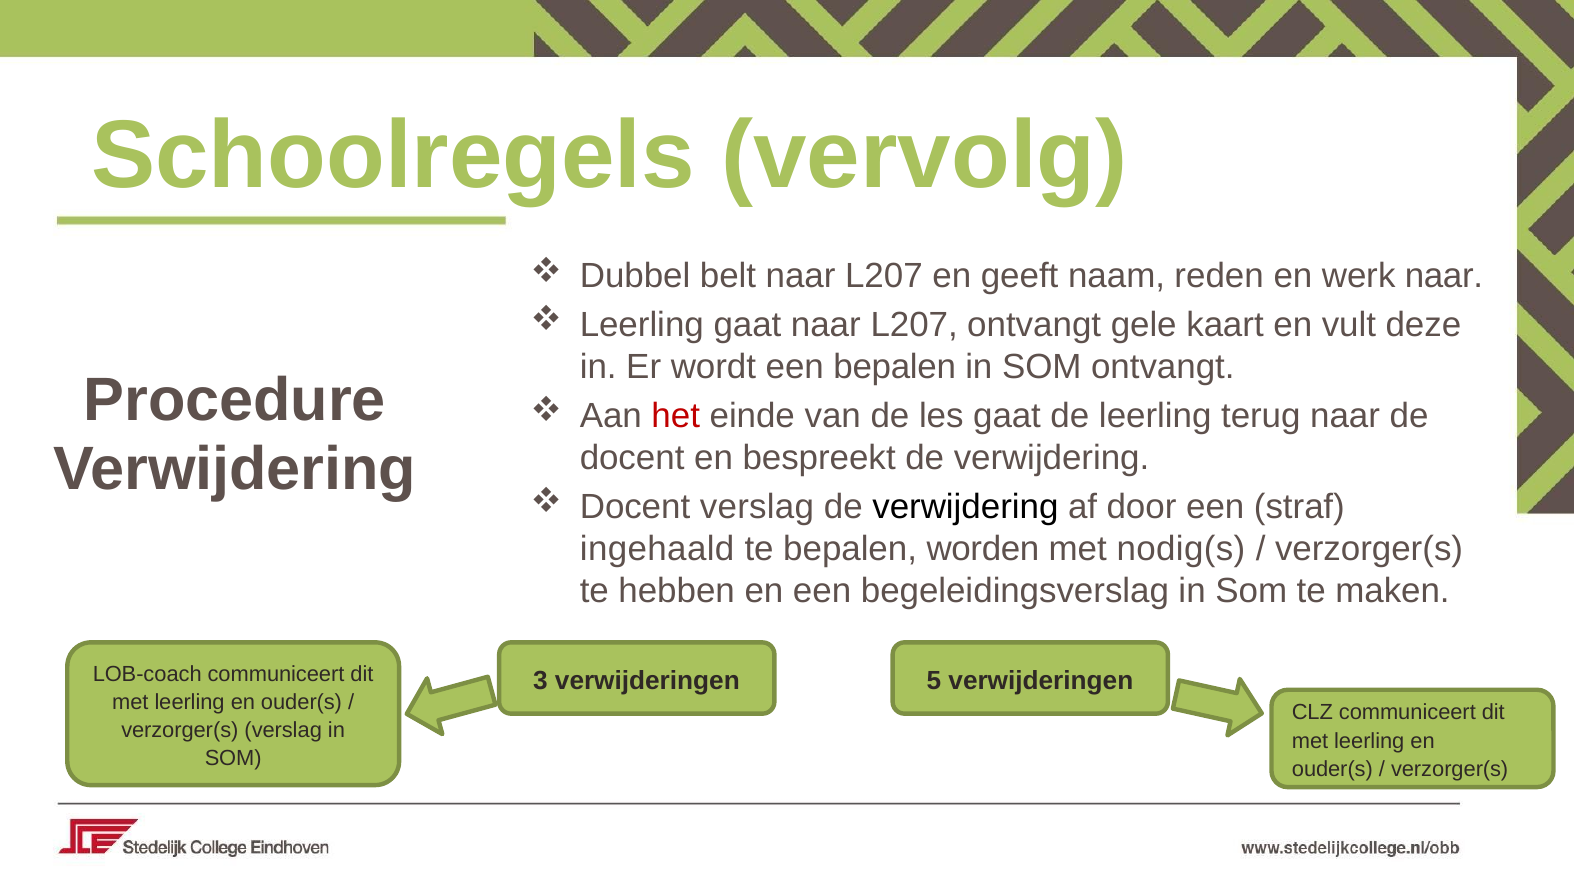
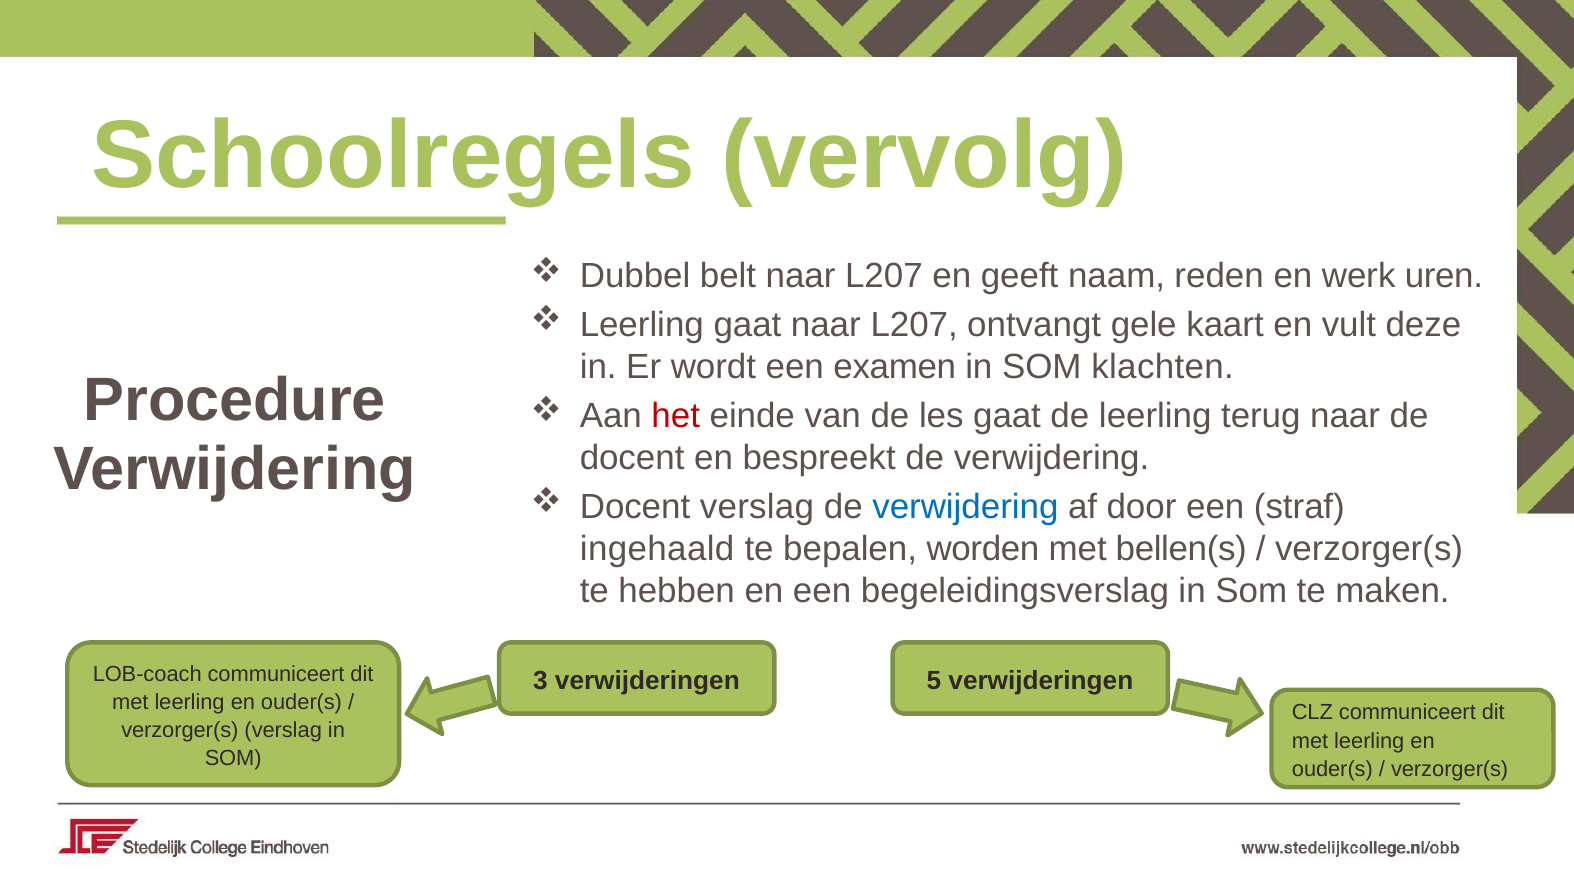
werk naar: naar -> uren
een bepalen: bepalen -> examen
SOM ontvangt: ontvangt -> klachten
verwijdering at (965, 507) colour: black -> blue
nodig(s: nodig(s -> bellen(s
